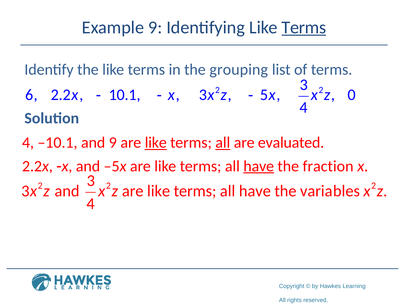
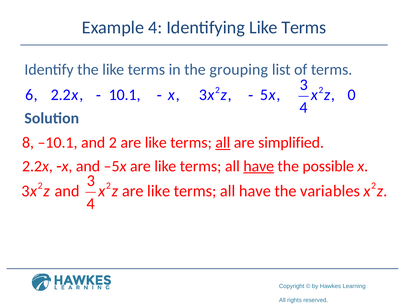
Example 9: 9 -> 4
Terms at (304, 27) underline: present -> none
4 at (28, 143): 4 -> 8
and 9: 9 -> 2
like at (156, 143) underline: present -> none
evaluated: evaluated -> simplified
fraction: fraction -> possible
